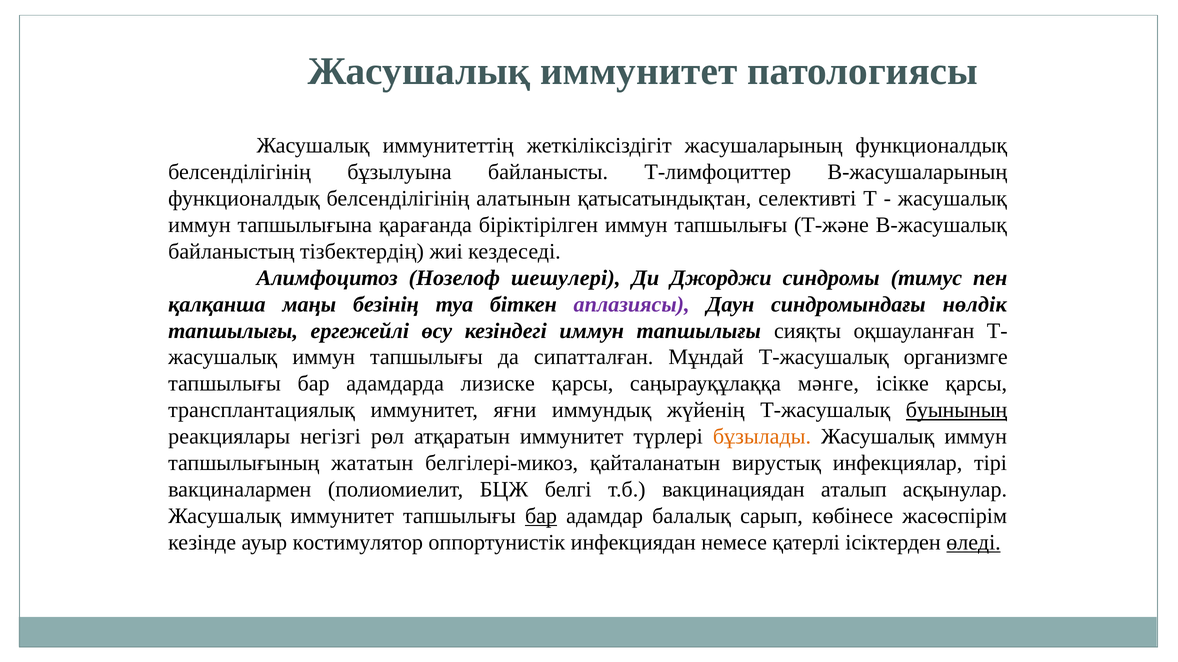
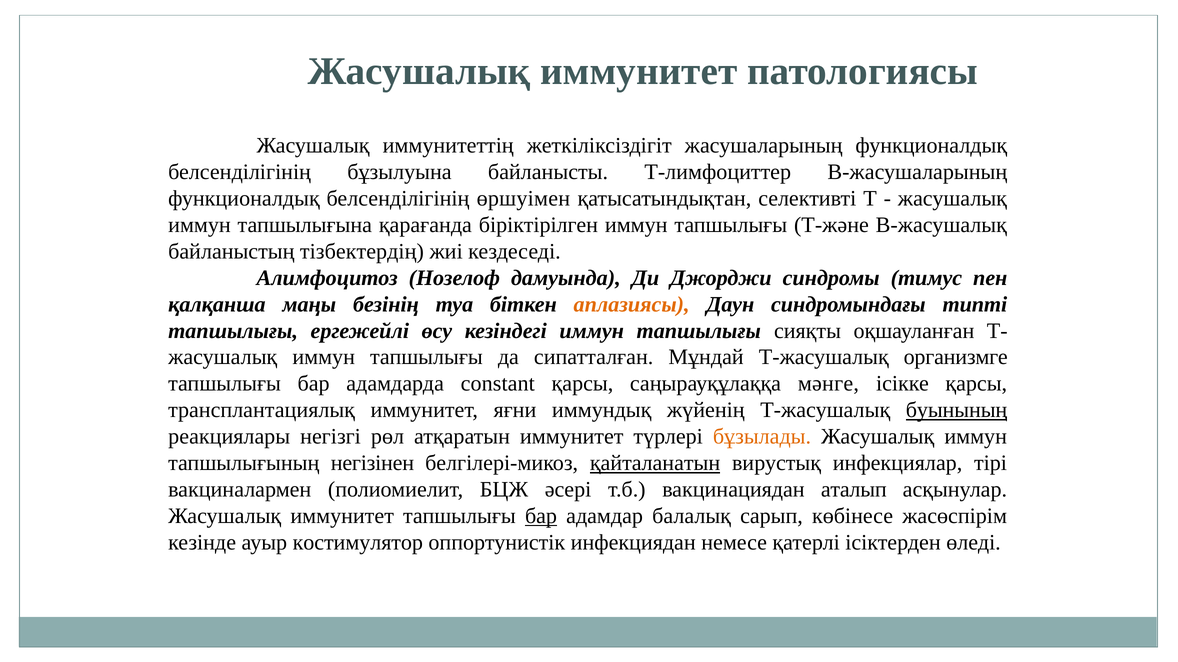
алатынын: алатынын -> өршуімен
шешулері: шешулері -> дамуында
аплазиясы colour: purple -> orange
нөлдік: нөлдік -> типті
лизиске: лизиске -> constant
жататын: жататын -> негізінен
қайталанатын underline: none -> present
белгi: белгi -> әсері
өледі underline: present -> none
